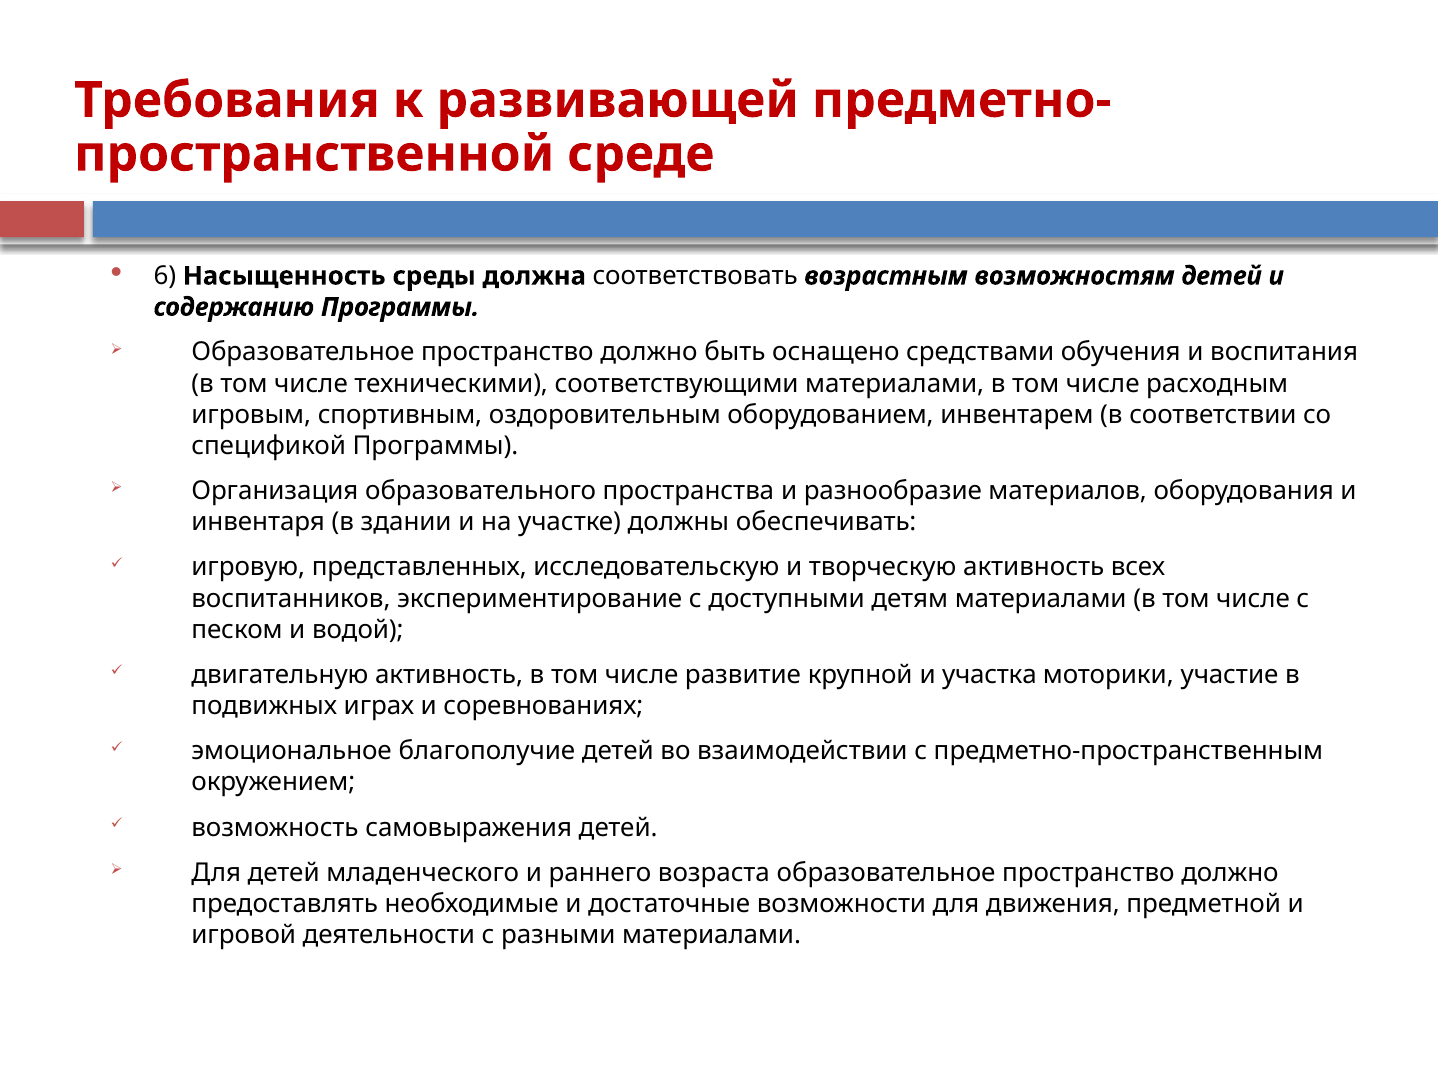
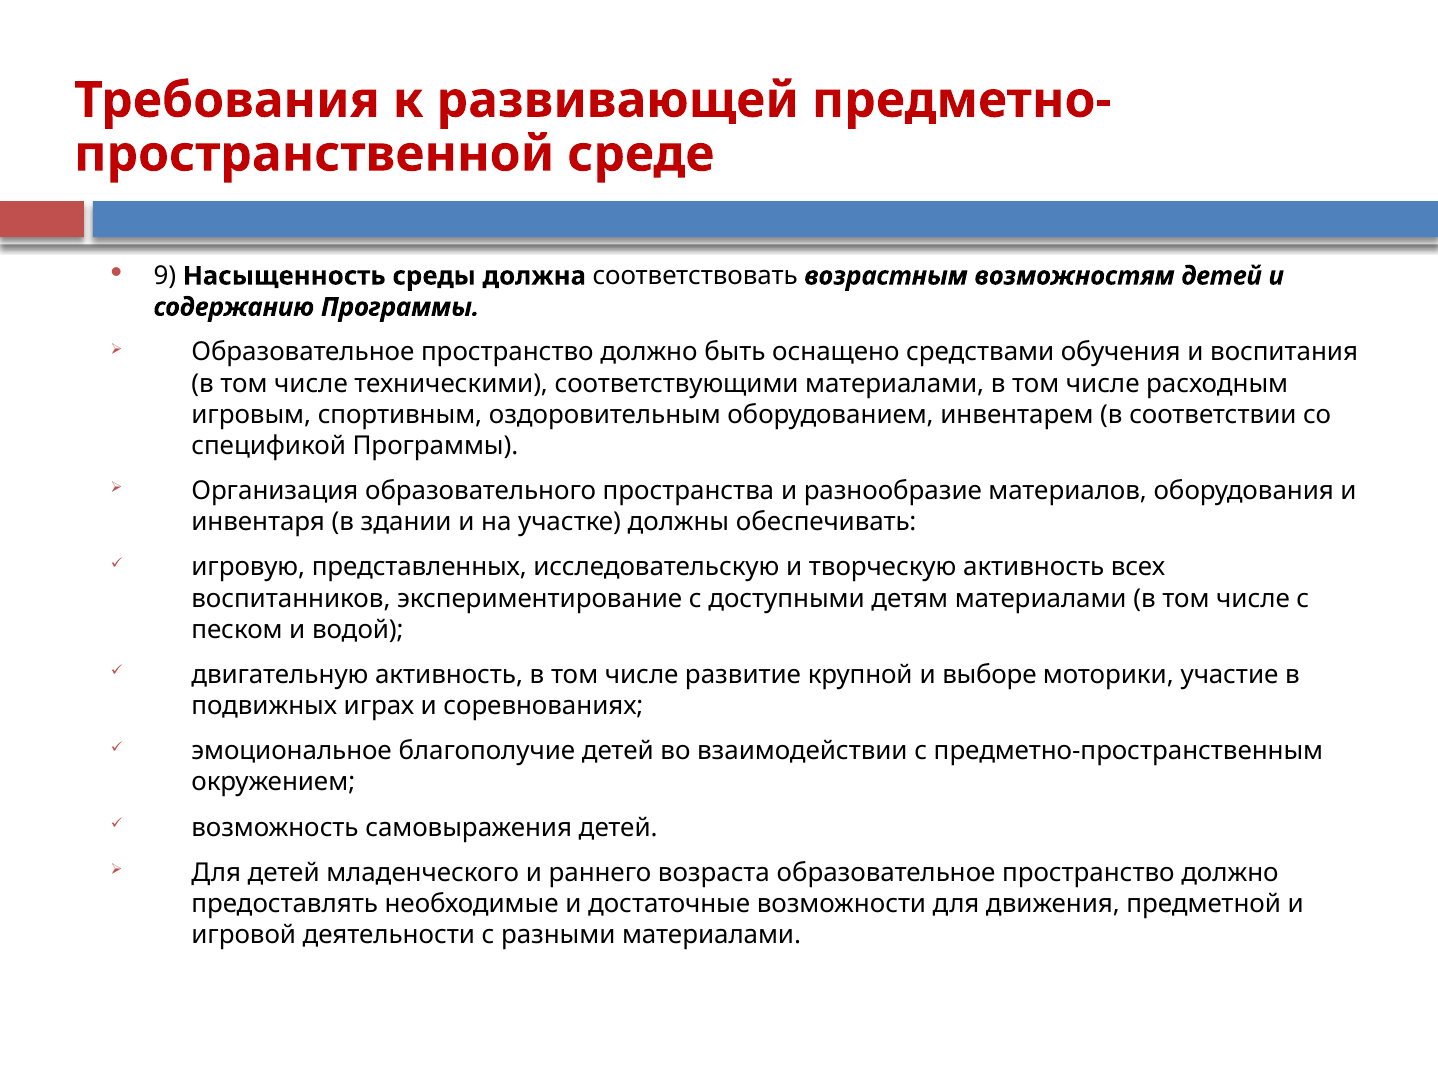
6: 6 -> 9
участка: участка -> выборе
